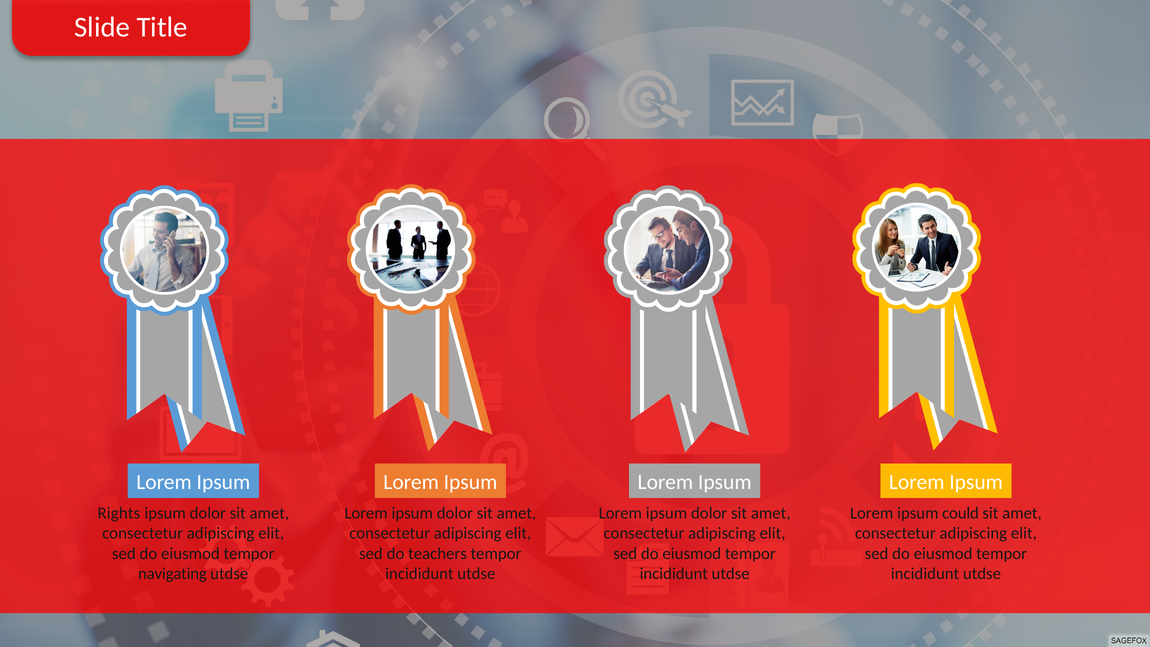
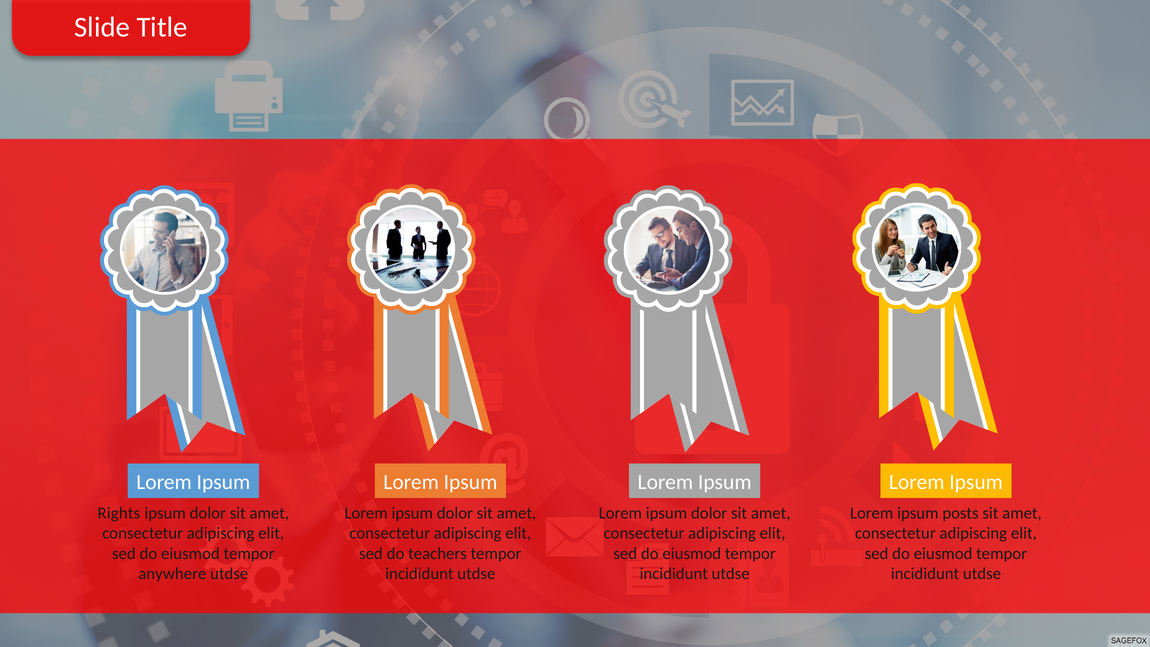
could: could -> posts
navigating: navigating -> anywhere
